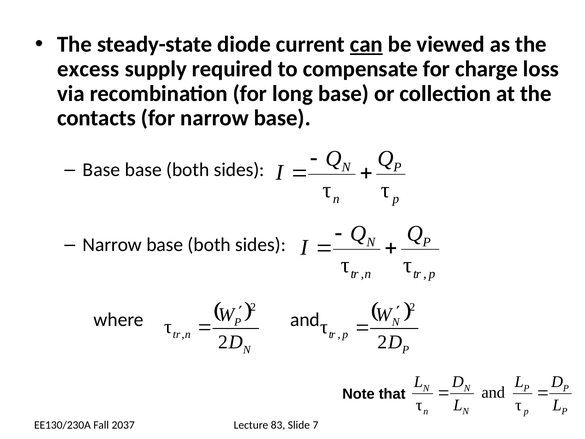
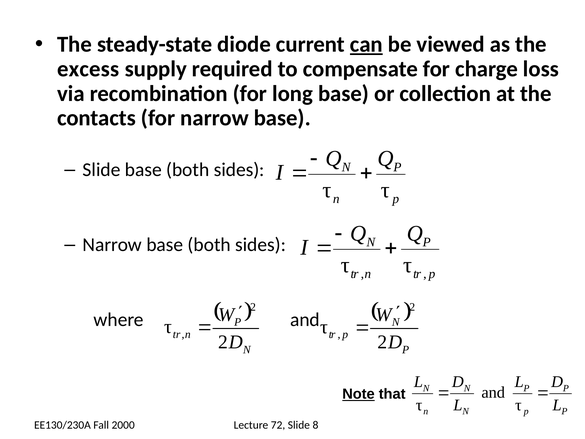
Base at (101, 170): Base -> Slide
Note underline: none -> present
2037: 2037 -> 2000
83: 83 -> 72
7: 7 -> 8
